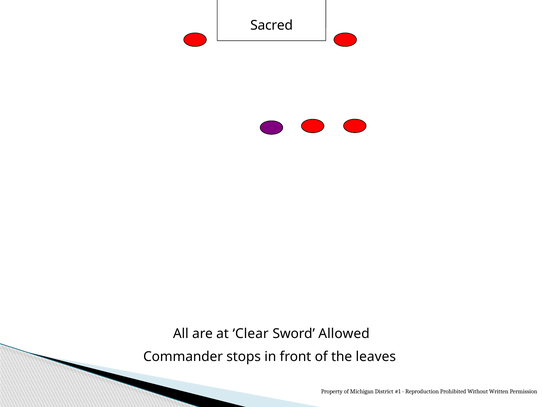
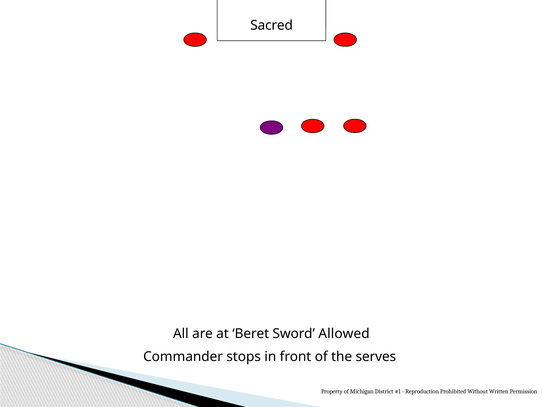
Clear: Clear -> Beret
leaves: leaves -> serves
